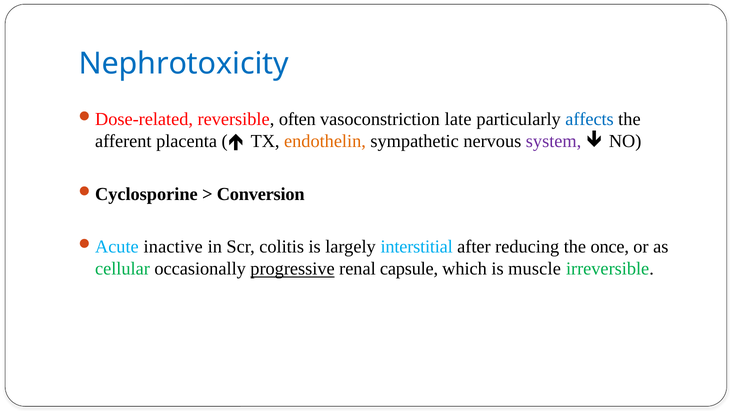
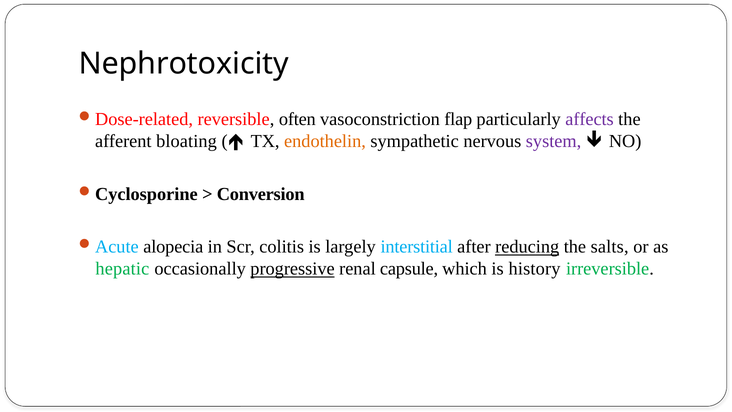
Nephrotoxicity colour: blue -> black
late: late -> flap
affects colour: blue -> purple
placenta: placenta -> bloating
inactive: inactive -> alopecia
reducing underline: none -> present
once: once -> salts
cellular: cellular -> hepatic
muscle: muscle -> history
